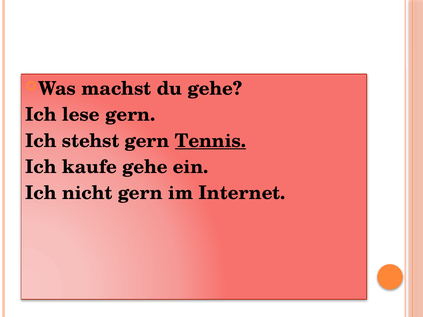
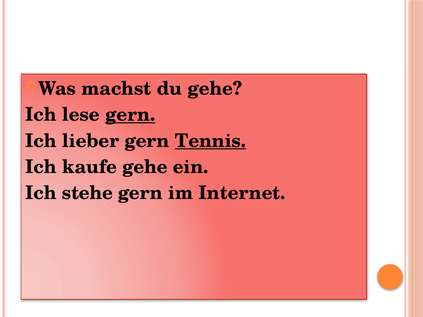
gern at (130, 115) underline: none -> present
stehst: stehst -> lieber
nicht: nicht -> stehe
